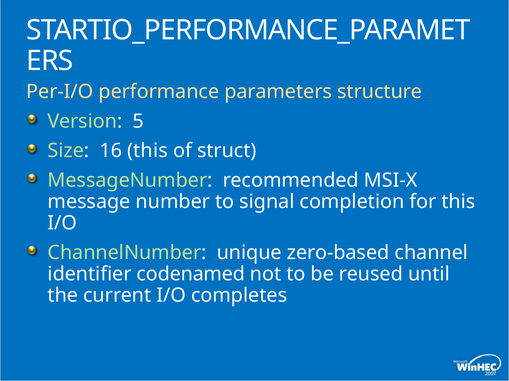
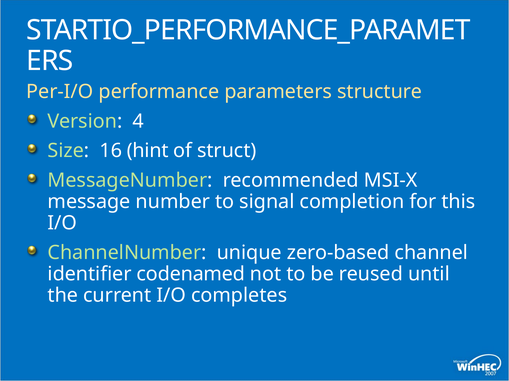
5: 5 -> 4
16 this: this -> hint
